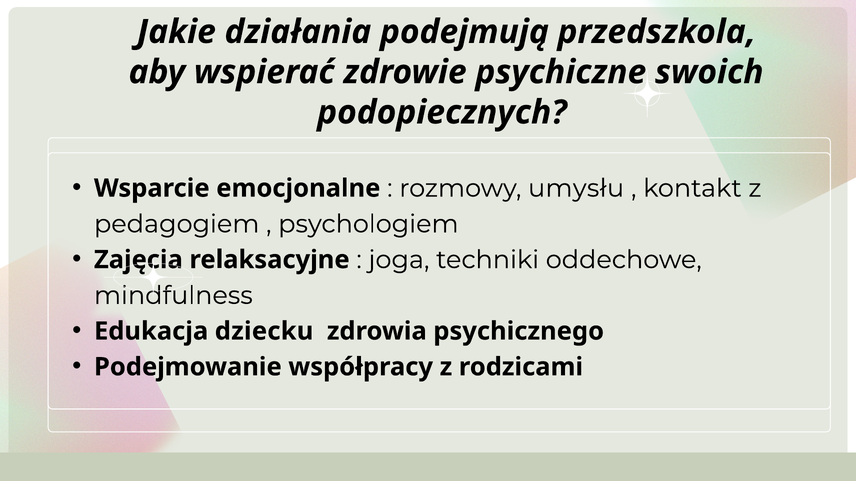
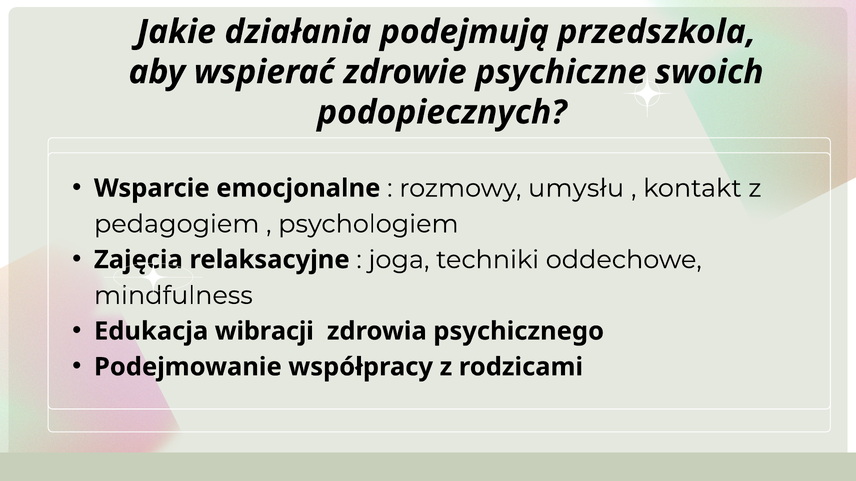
dziecku: dziecku -> wibracji
